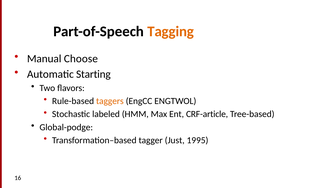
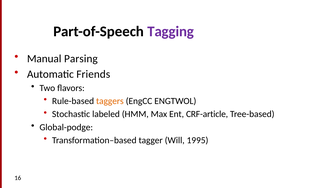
Tagging colour: orange -> purple
Choose: Choose -> Parsing
Starting: Starting -> Friends
Just: Just -> Will
